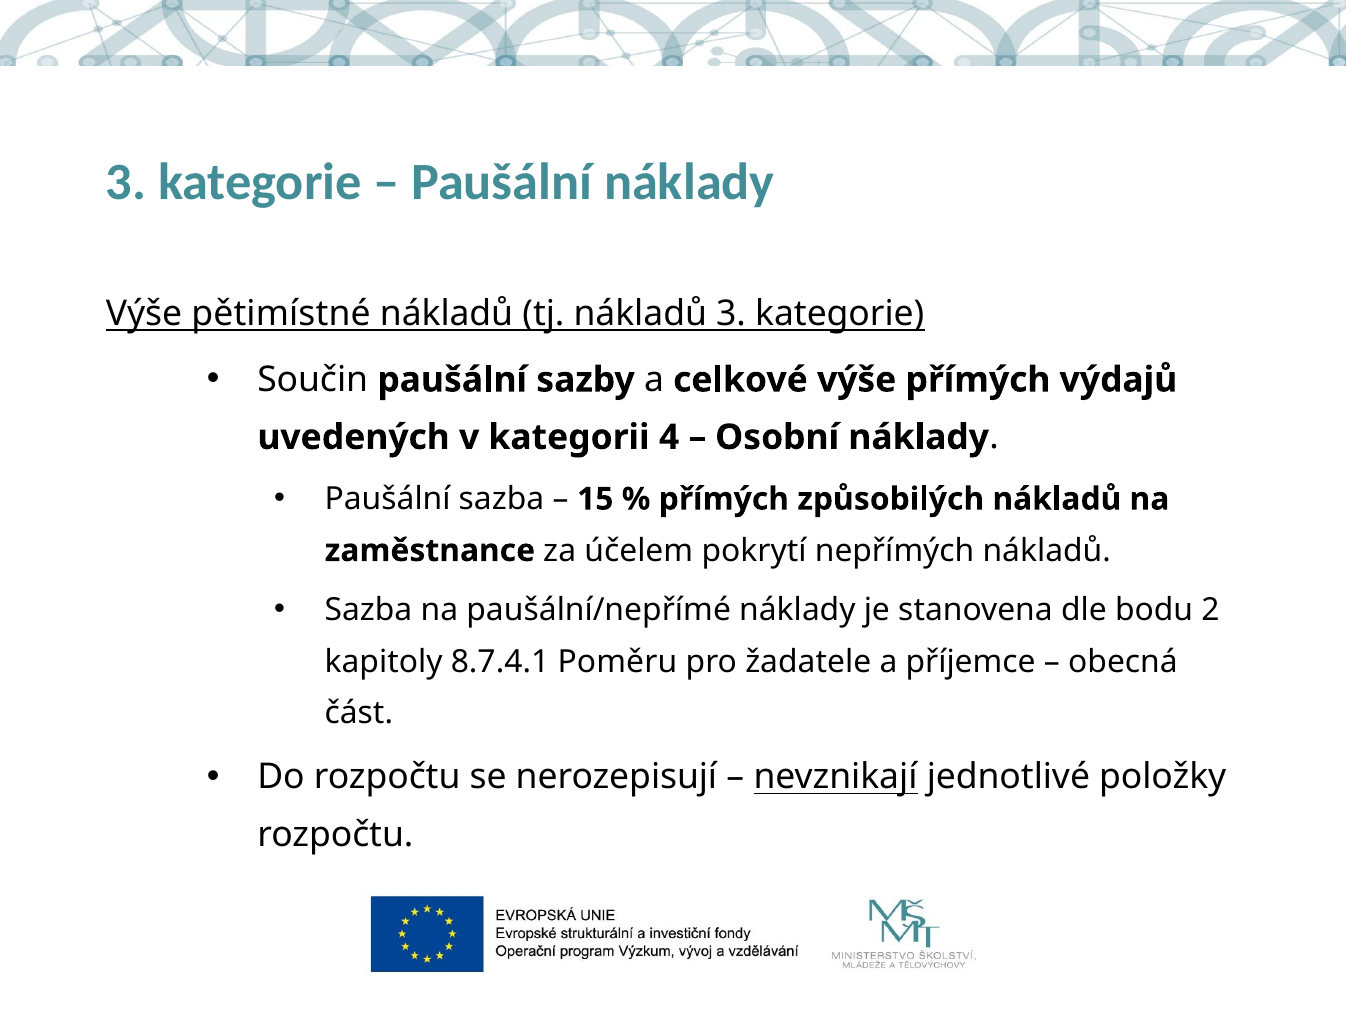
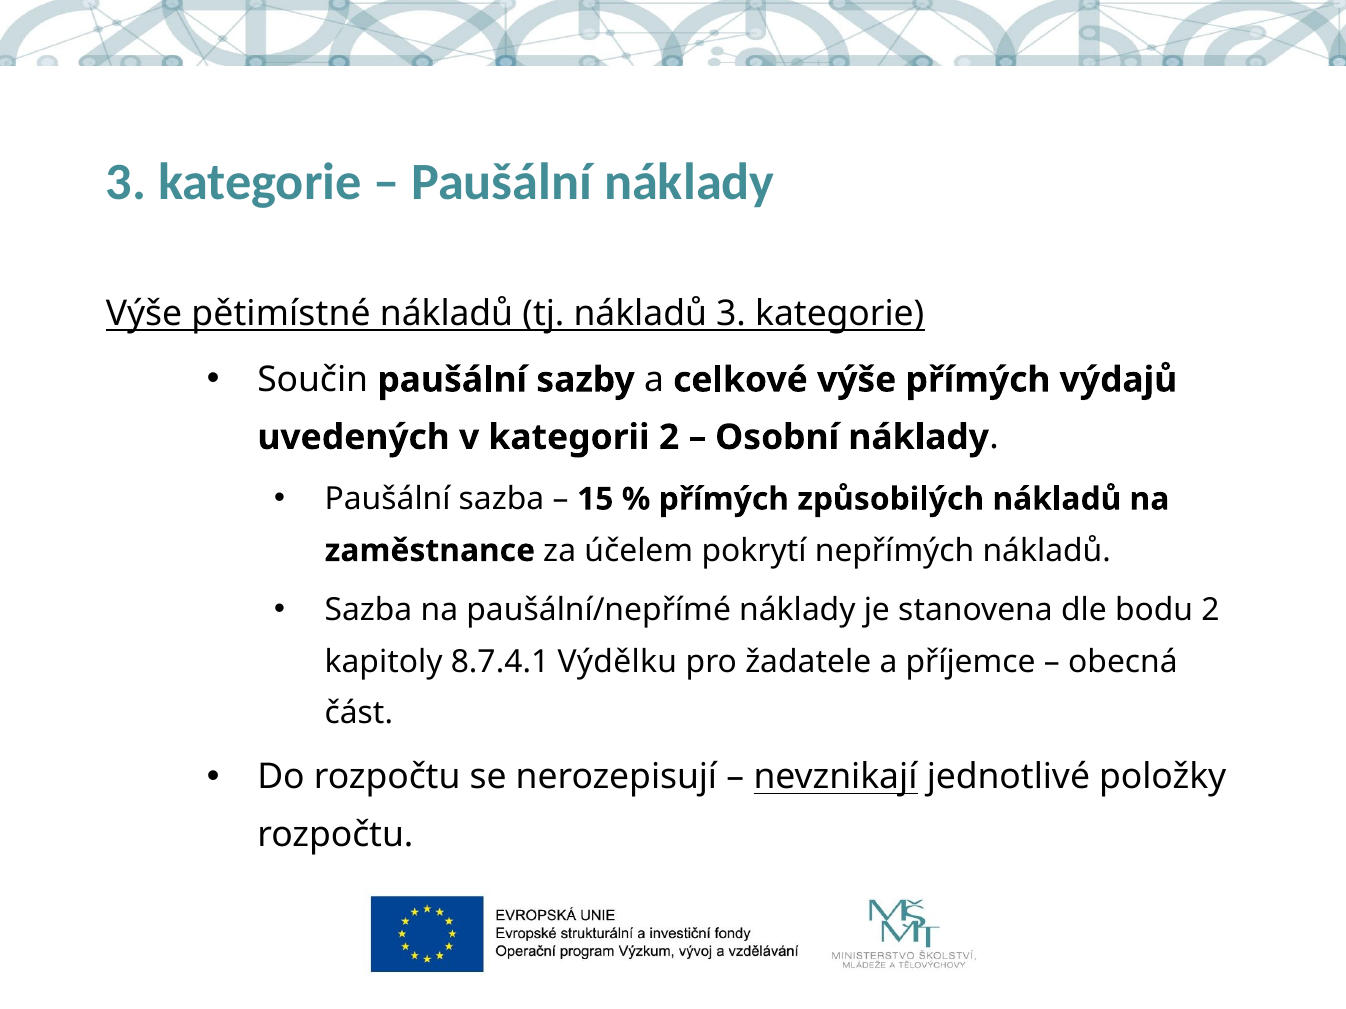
kategorii 4: 4 -> 2
Poměru: Poměru -> Výdělku
